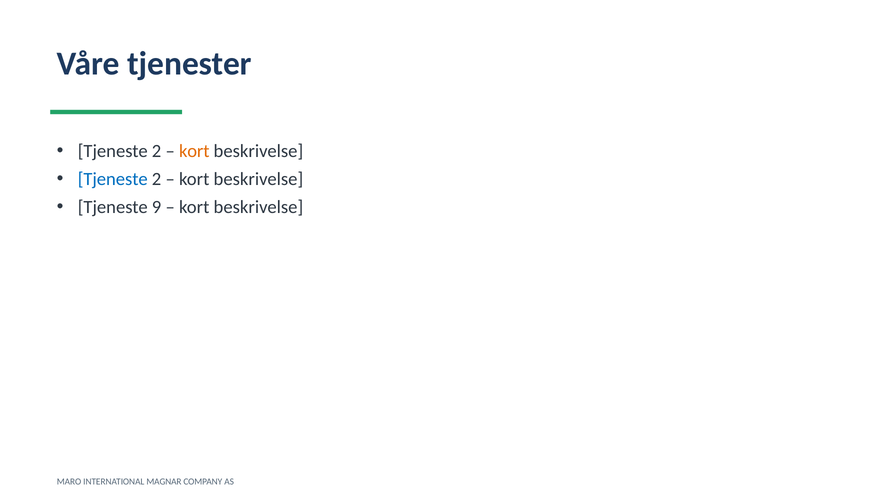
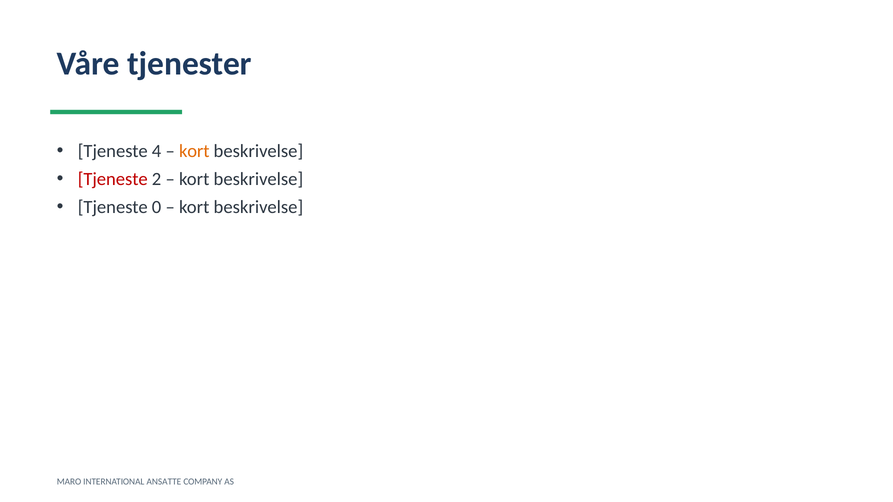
2 at (157, 151): 2 -> 4
Tjeneste at (113, 179) colour: blue -> red
9: 9 -> 0
MAGNAR: MAGNAR -> ANSATTE
